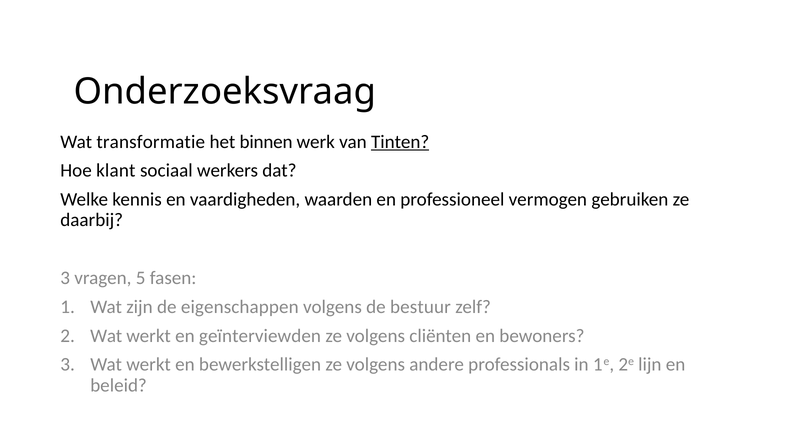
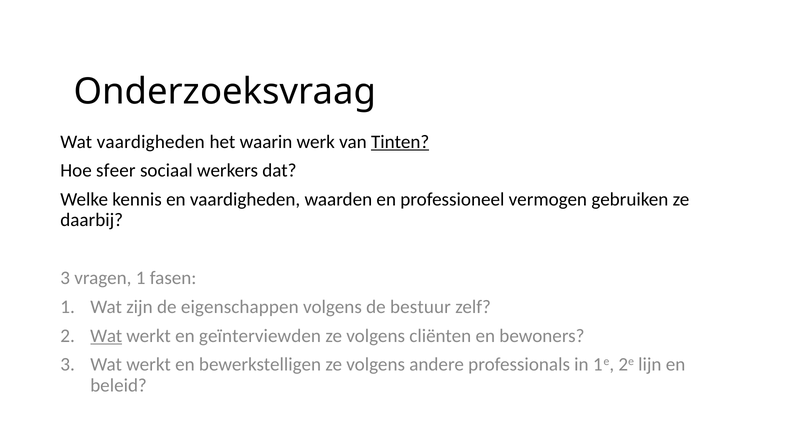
Wat transformatie: transformatie -> vaardigheden
binnen: binnen -> waarin
klant: klant -> sfeer
vragen 5: 5 -> 1
Wat at (106, 336) underline: none -> present
